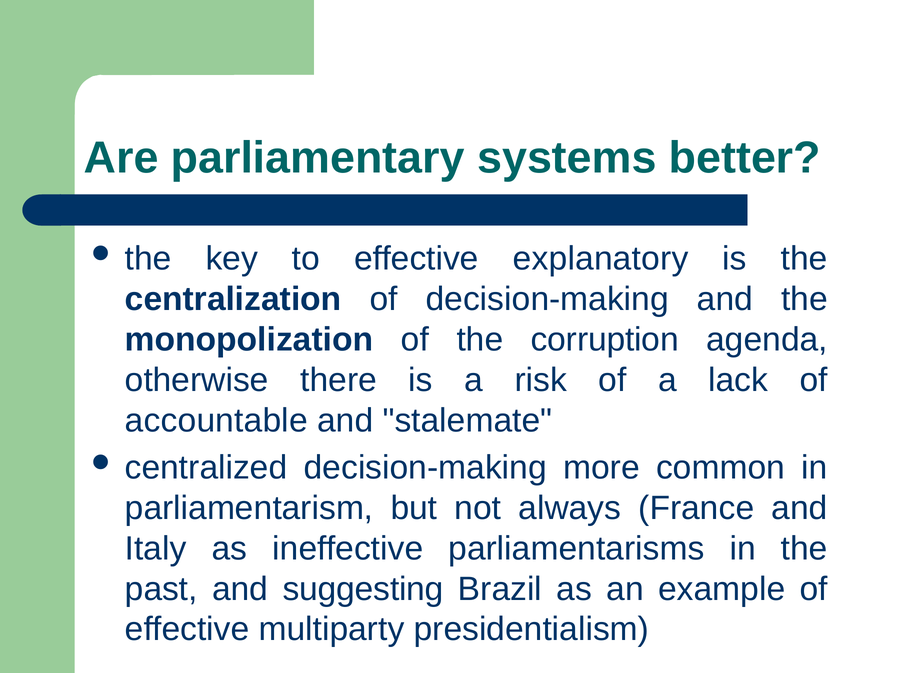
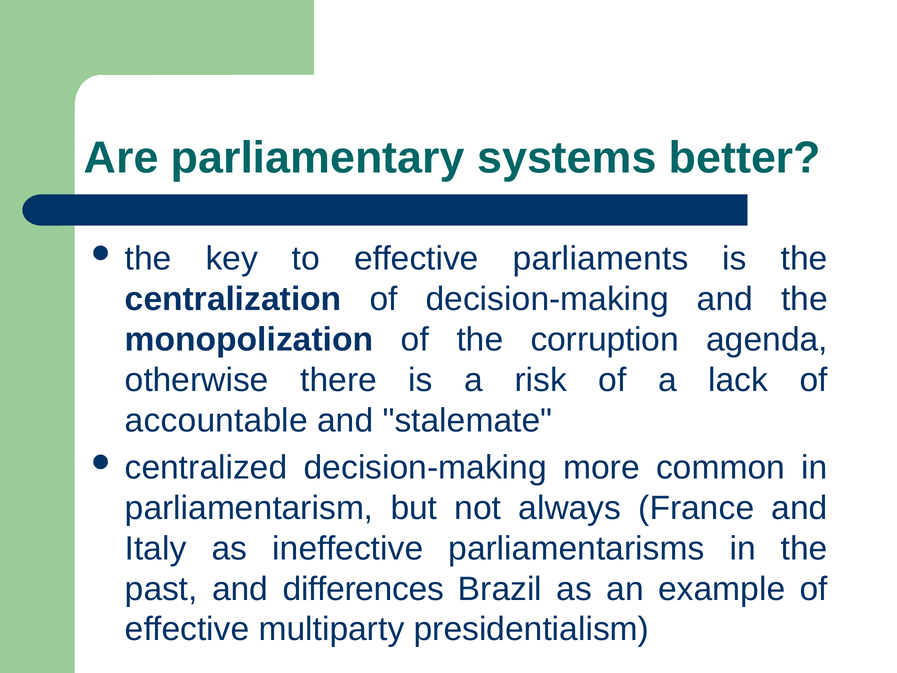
explanatory: explanatory -> parliaments
suggesting: suggesting -> differences
